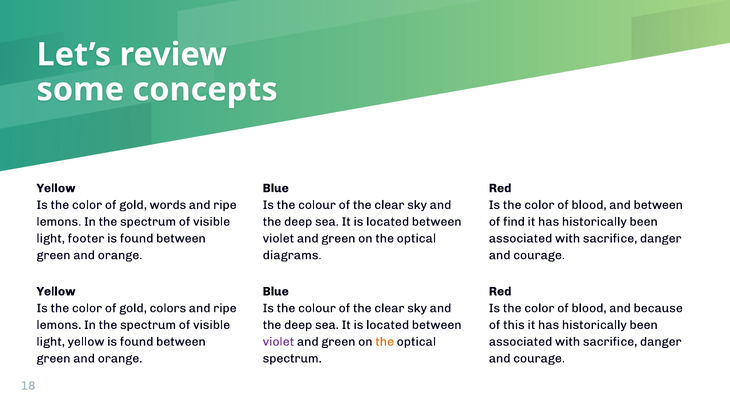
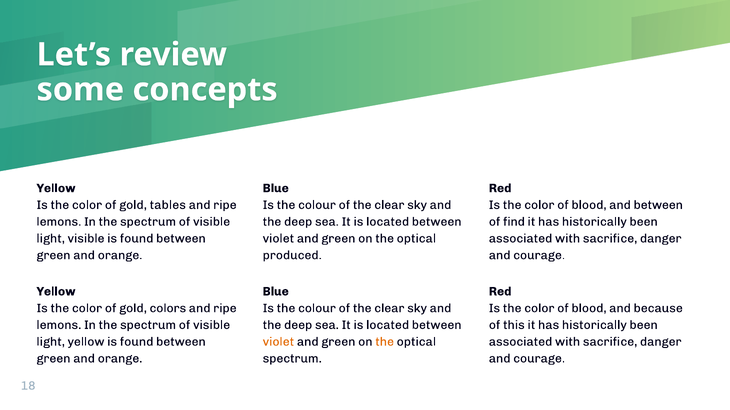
words: words -> tables
light footer: footer -> visible
diagrams: diagrams -> produced
violet at (278, 342) colour: purple -> orange
